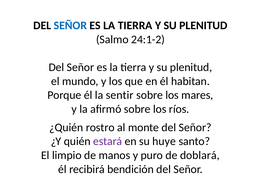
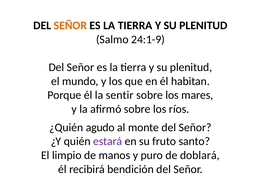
SEÑOR at (70, 25) colour: blue -> orange
24:1-2: 24:1-2 -> 24:1-9
rostro: rostro -> agudo
huye: huye -> fruto
